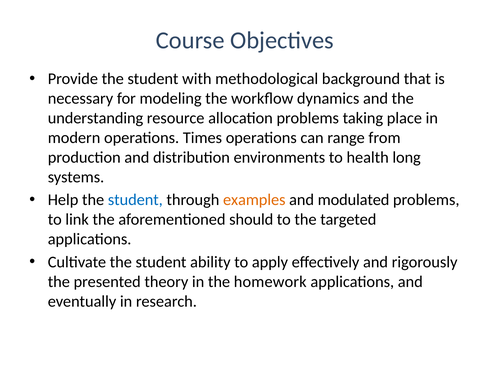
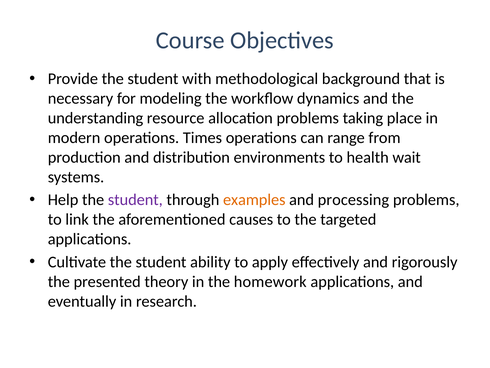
long: long -> wait
student at (135, 200) colour: blue -> purple
modulated: modulated -> processing
should: should -> causes
